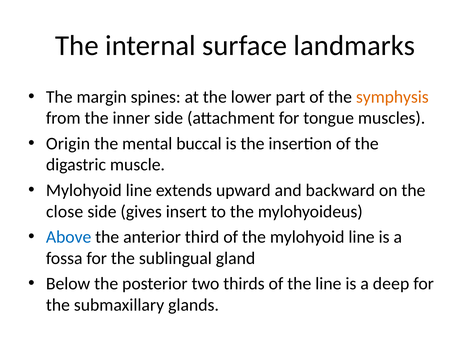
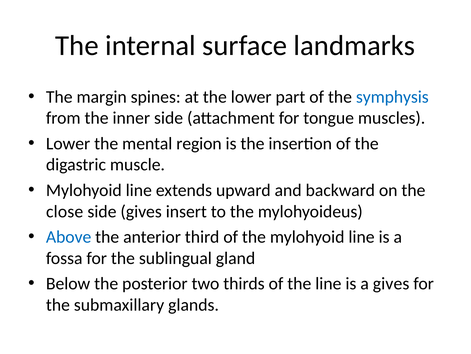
symphysis colour: orange -> blue
Origin at (68, 143): Origin -> Lower
buccal: buccal -> region
a deep: deep -> gives
